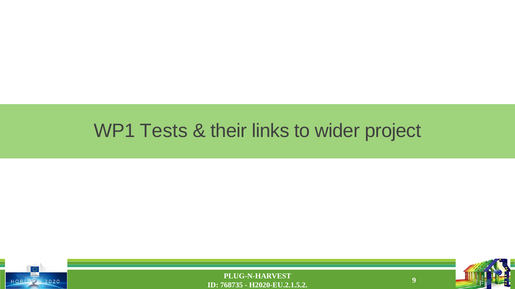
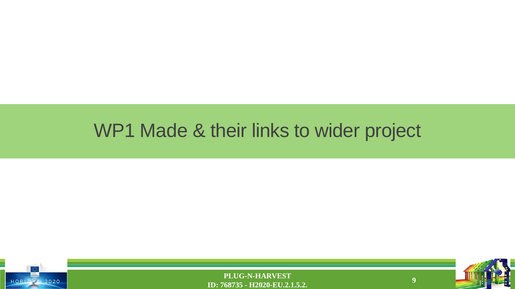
Tests: Tests -> Made
